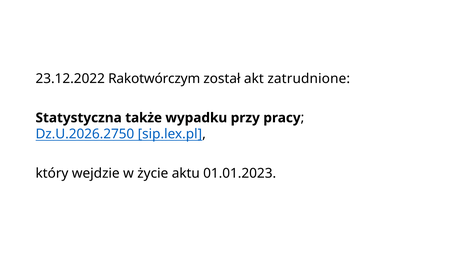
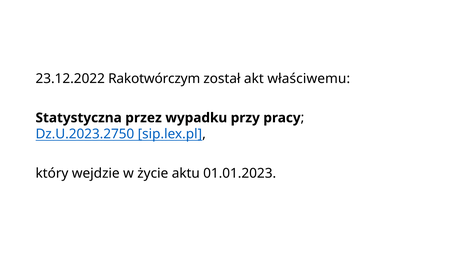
zatrudnione: zatrudnione -> właściwemu
także: także -> przez
Dz.U.2026.2750: Dz.U.2026.2750 -> Dz.U.2023.2750
